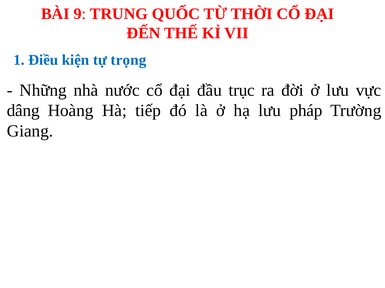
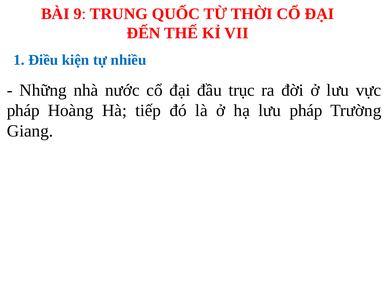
trọng: trọng -> nhiều
dâng at (23, 111): dâng -> pháp
